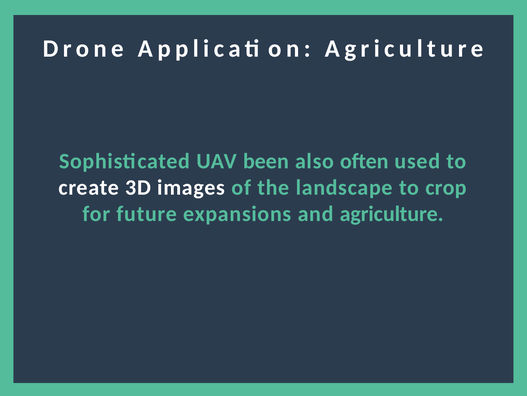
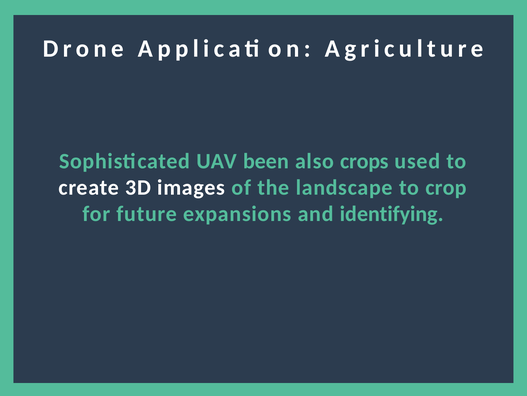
often: often -> crops
and agriculture: agriculture -> identifying
